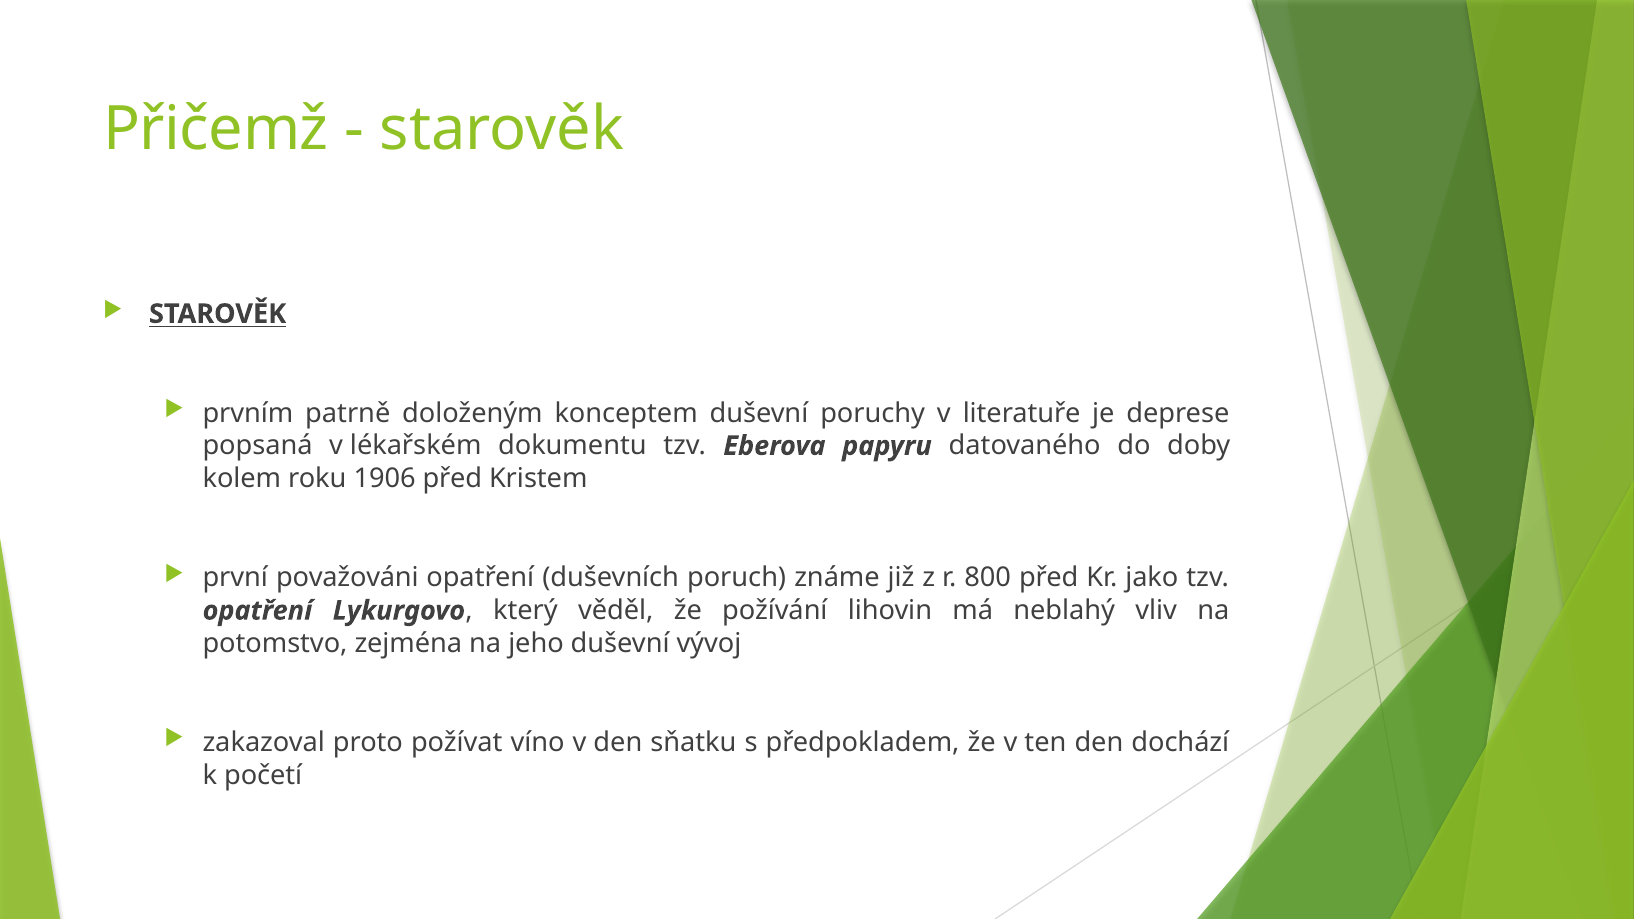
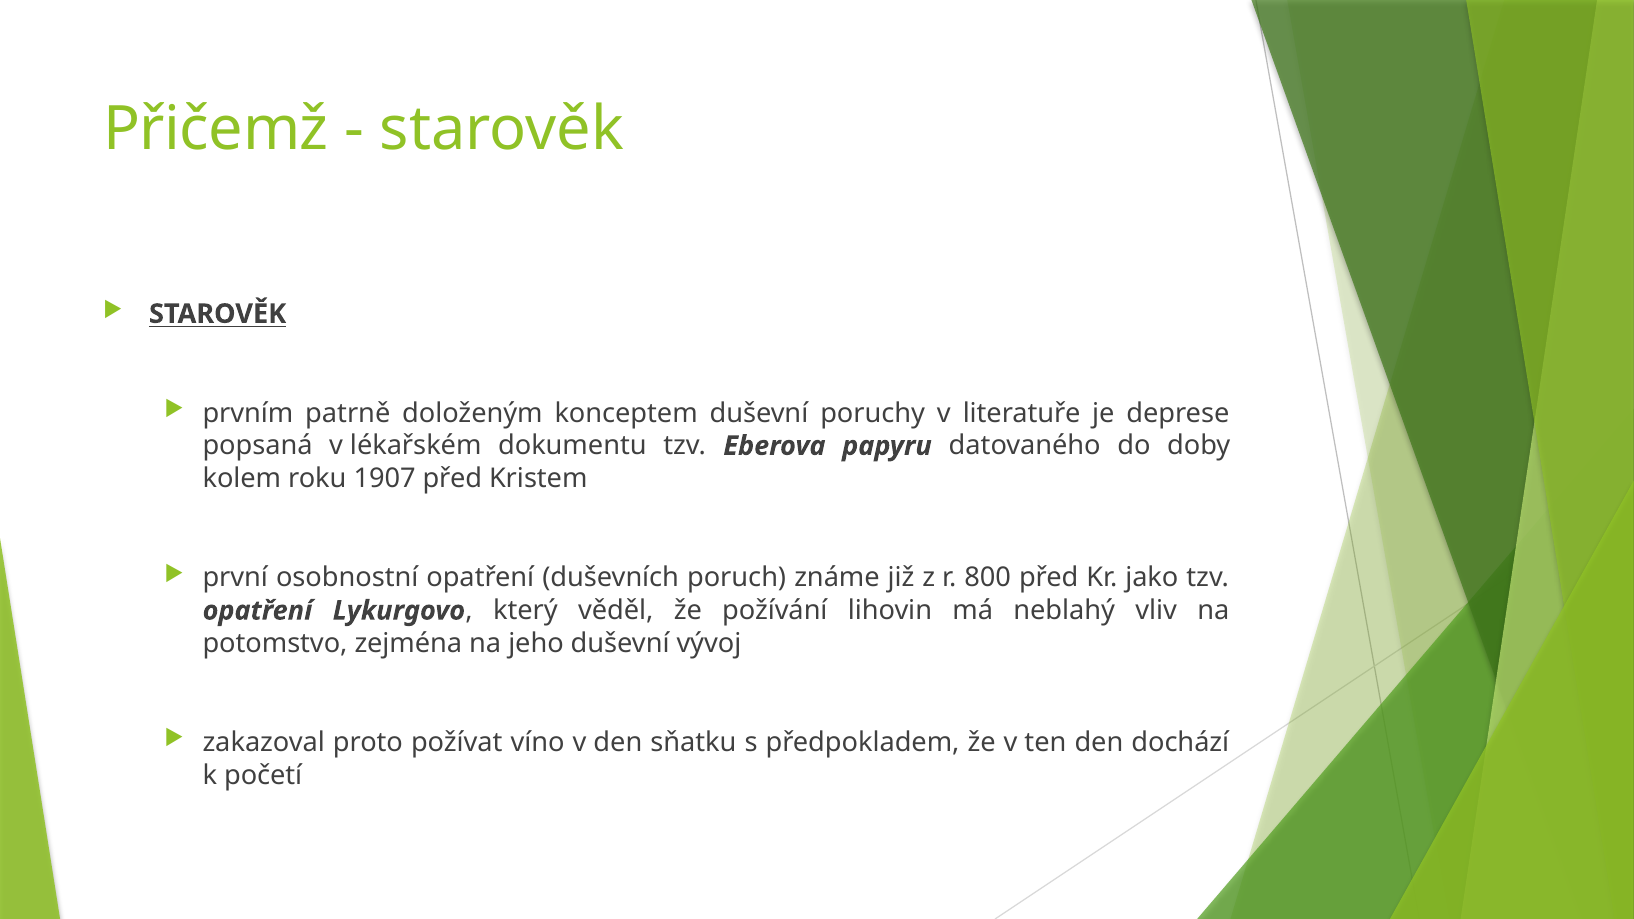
1906: 1906 -> 1907
považováni: považováni -> osobnostní
